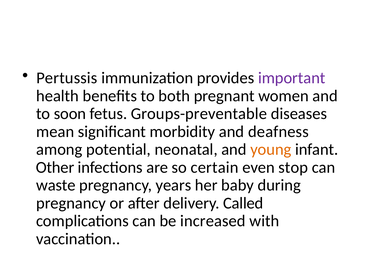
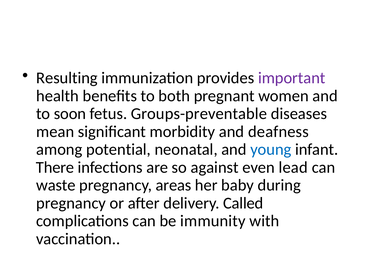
Pertussis: Pertussis -> Resulting
young colour: orange -> blue
Other: Other -> There
certain: certain -> against
stop: stop -> lead
years: years -> areas
increased: increased -> immunity
